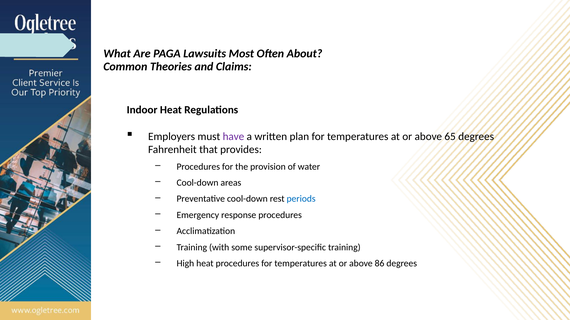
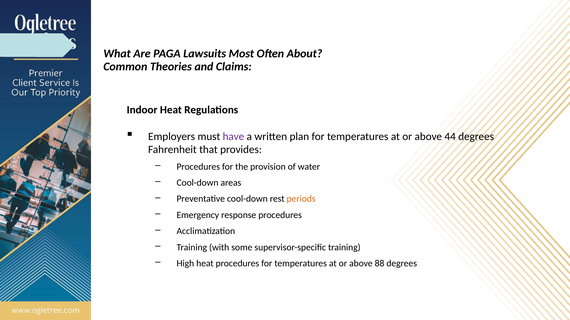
65: 65 -> 44
periods colour: blue -> orange
86: 86 -> 88
